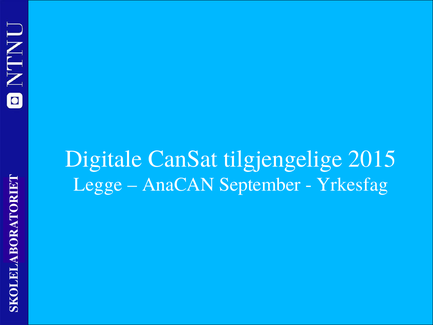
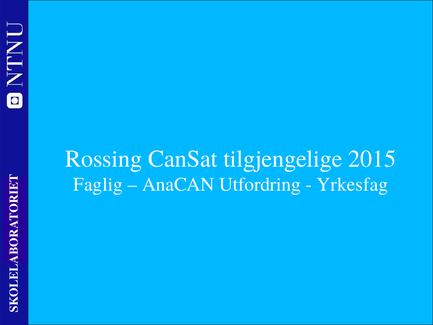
Digitale at (104, 159): Digitale -> Rossing
Legge: Legge -> Faglig
September: September -> Utfordring
